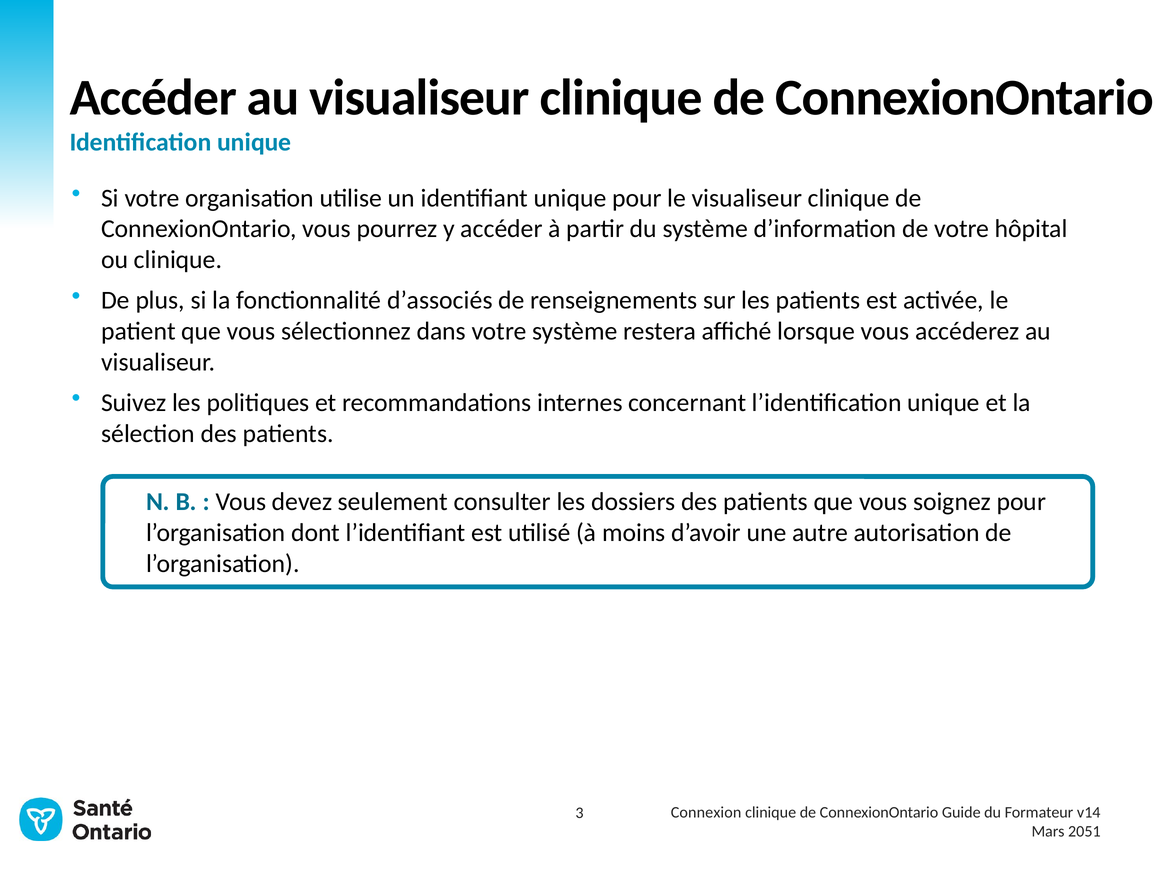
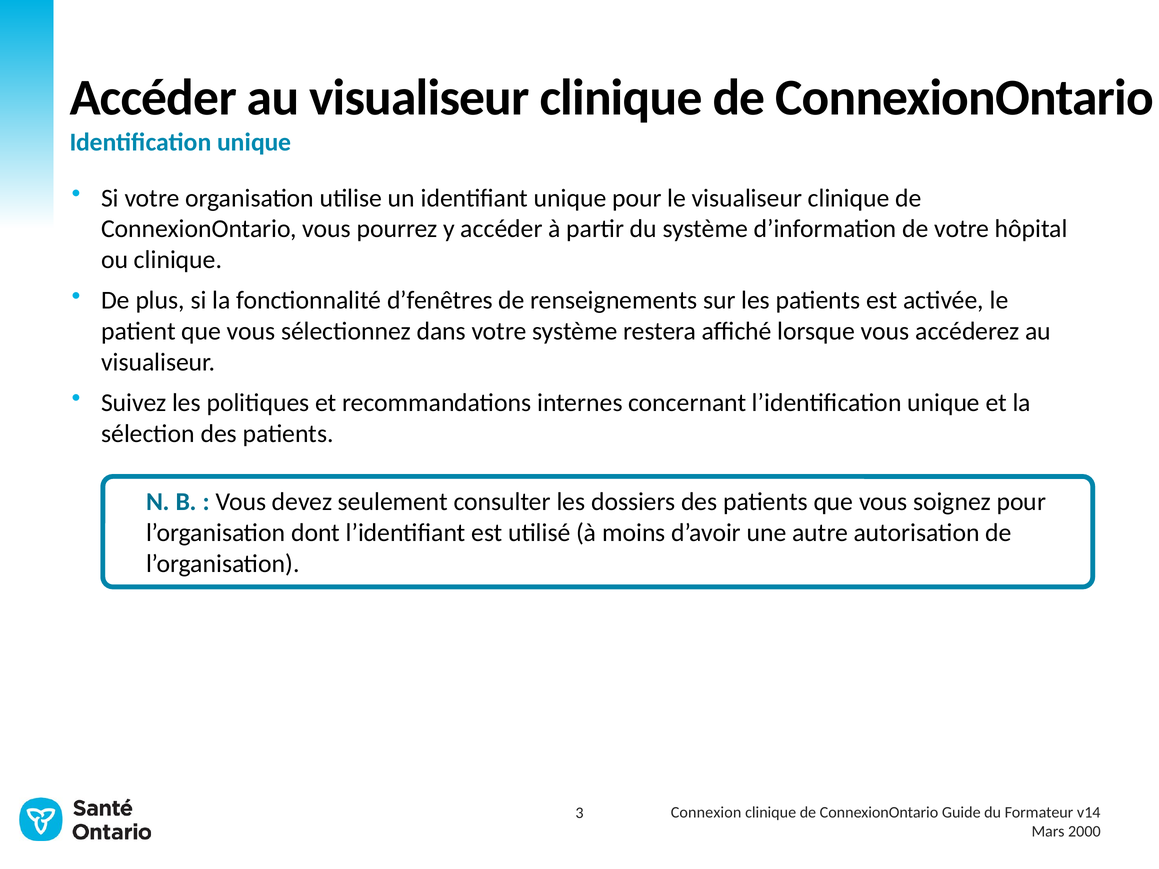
d’associés: d’associés -> d’fenêtres
2051: 2051 -> 2000
